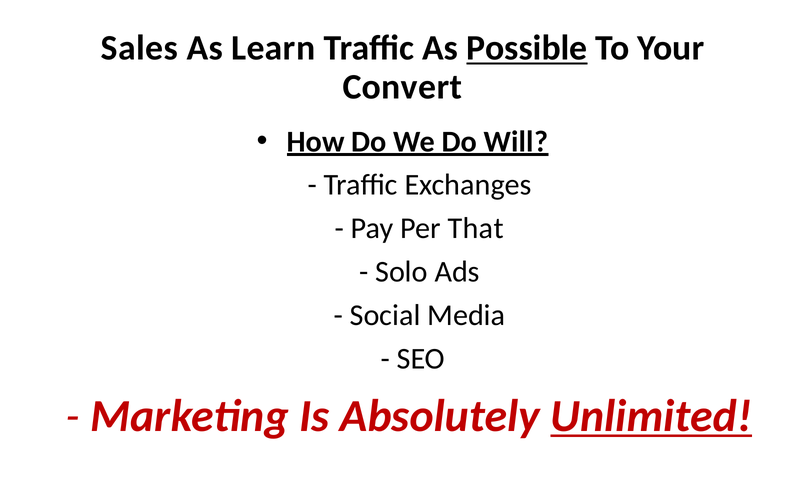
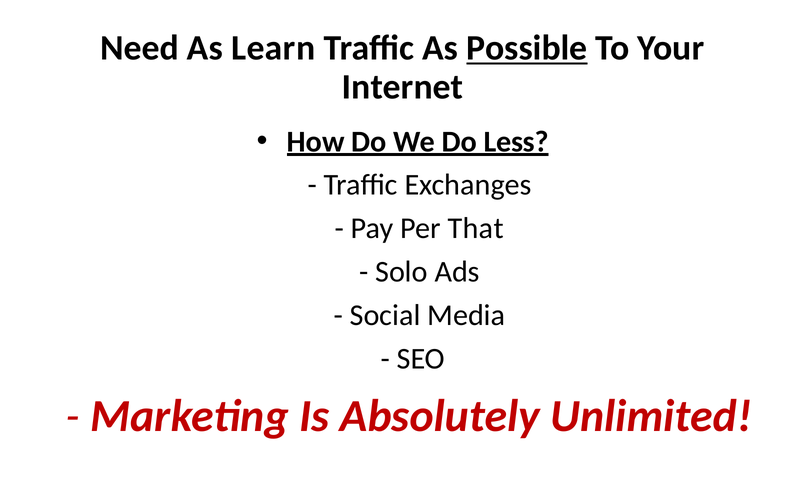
Sales: Sales -> Need
Convert: Convert -> Internet
Will: Will -> Less
Unlimited underline: present -> none
